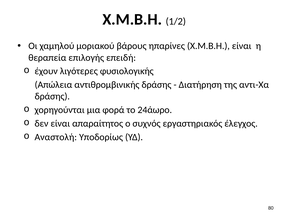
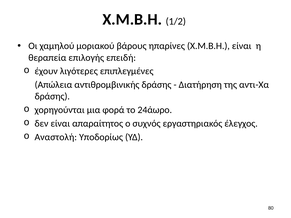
φυσιολογικής: φυσιολογικής -> επιπλεγμένες
